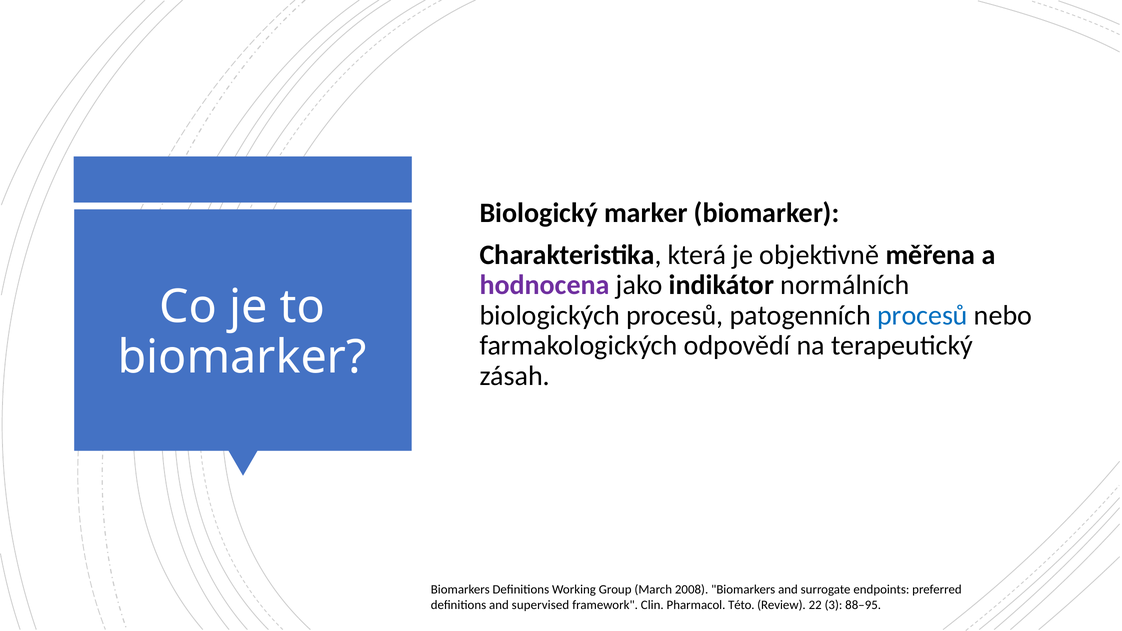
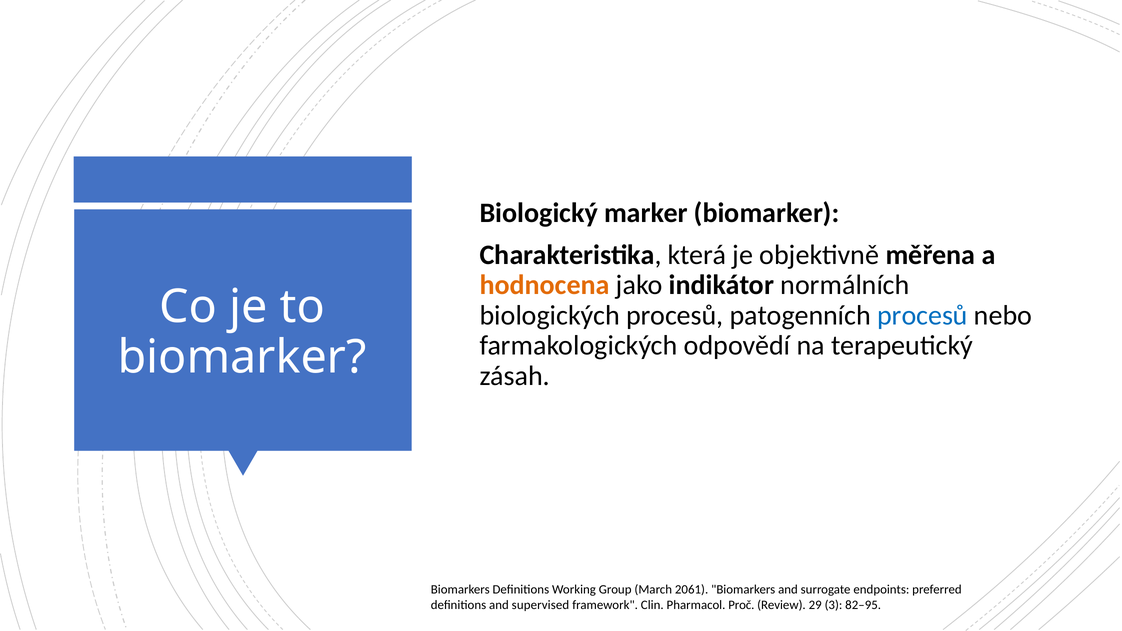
hodnocena colour: purple -> orange
2008: 2008 -> 2061
Této: Této -> Proč
22: 22 -> 29
88–95: 88–95 -> 82–95
